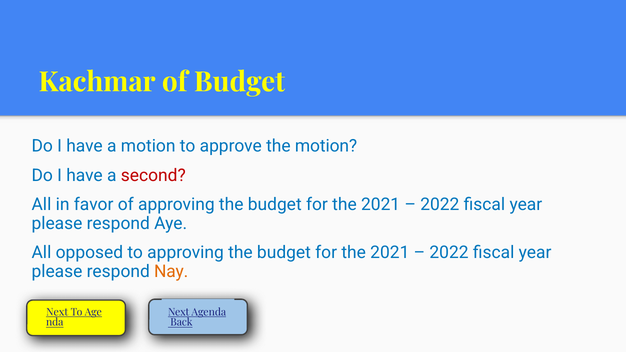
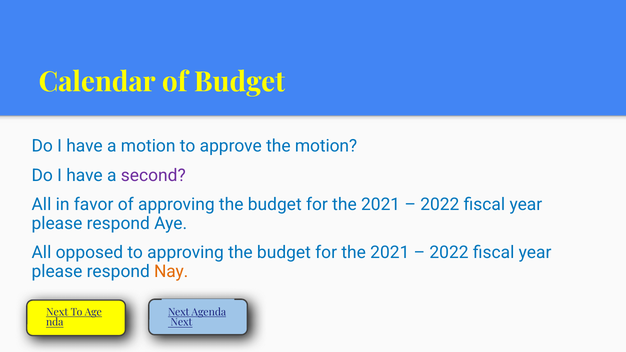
Kachmar: Kachmar -> Calendar
second colour: red -> purple
Back at (181, 323): Back -> Next
